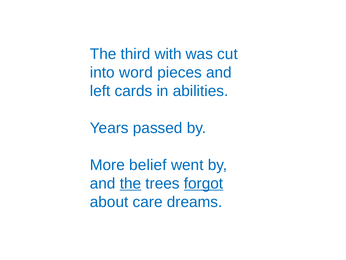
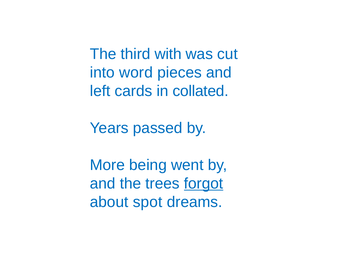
abilities: abilities -> collated
belief: belief -> being
the at (130, 183) underline: present -> none
care: care -> spot
